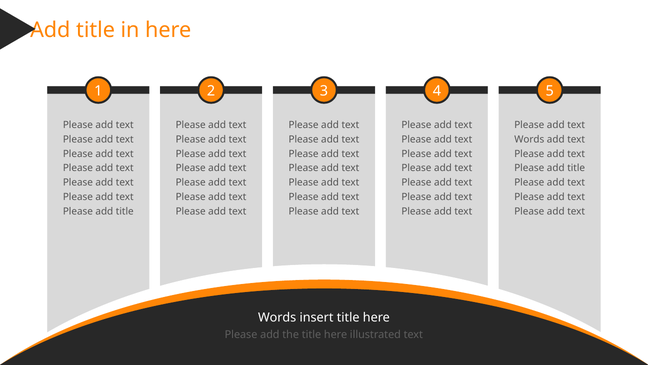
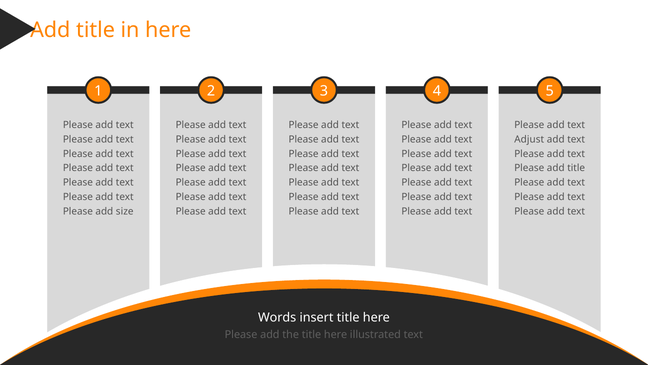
Words at (529, 139): Words -> Adjust
title at (125, 211): title -> size
